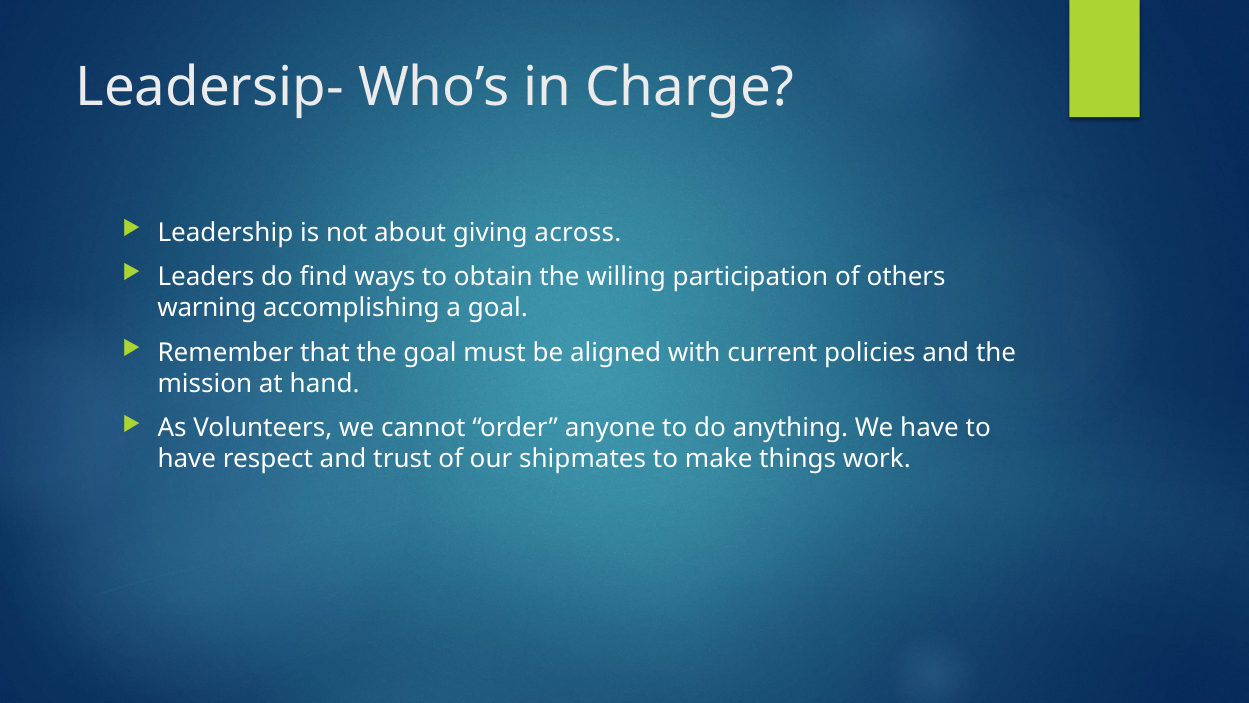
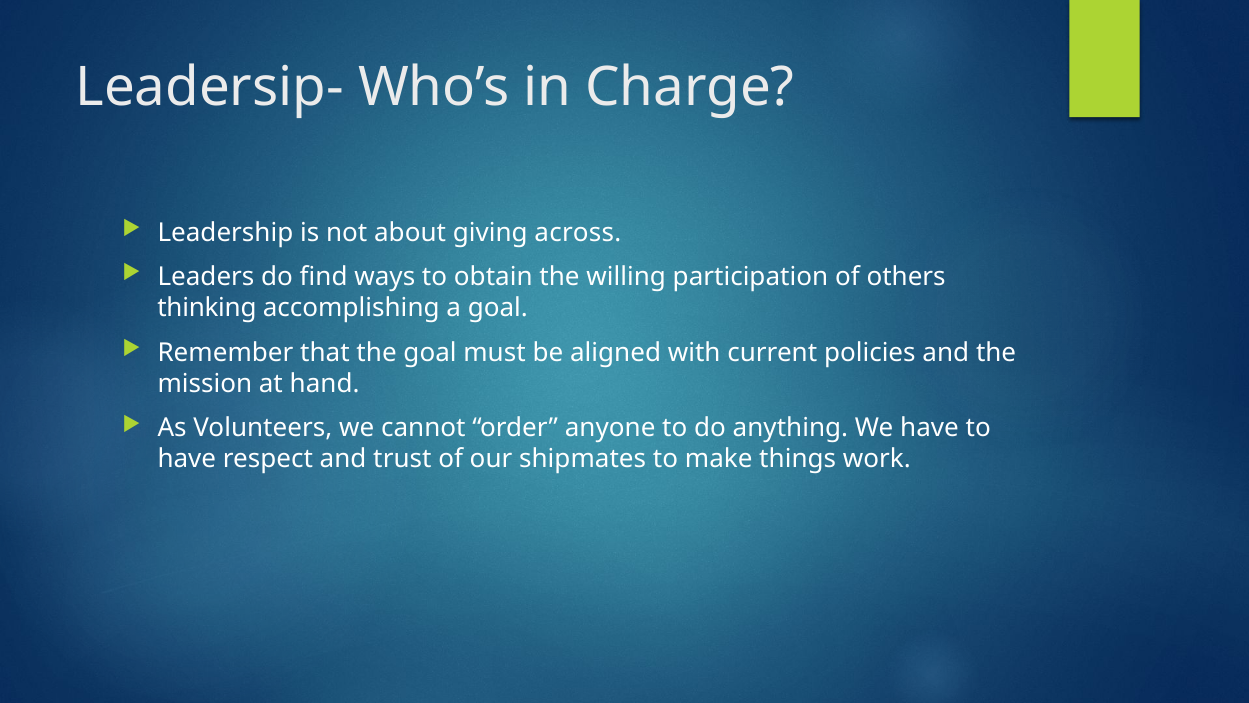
warning: warning -> thinking
